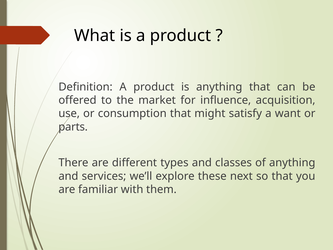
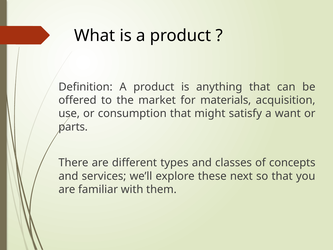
influence: influence -> materials
of anything: anything -> concepts
